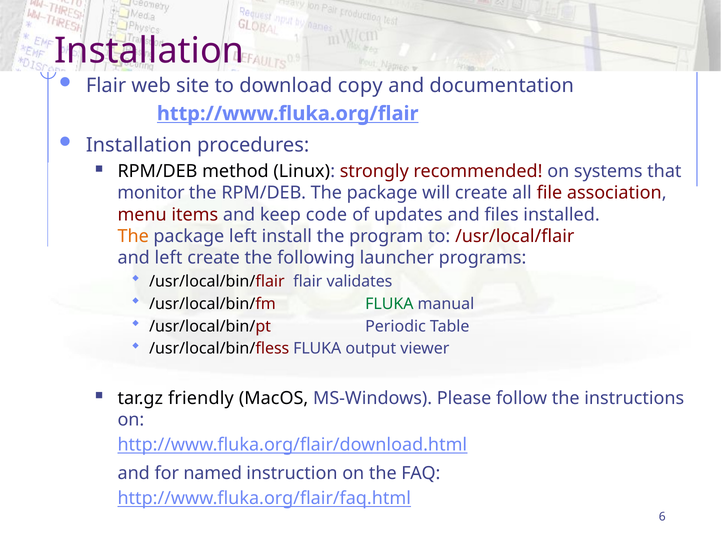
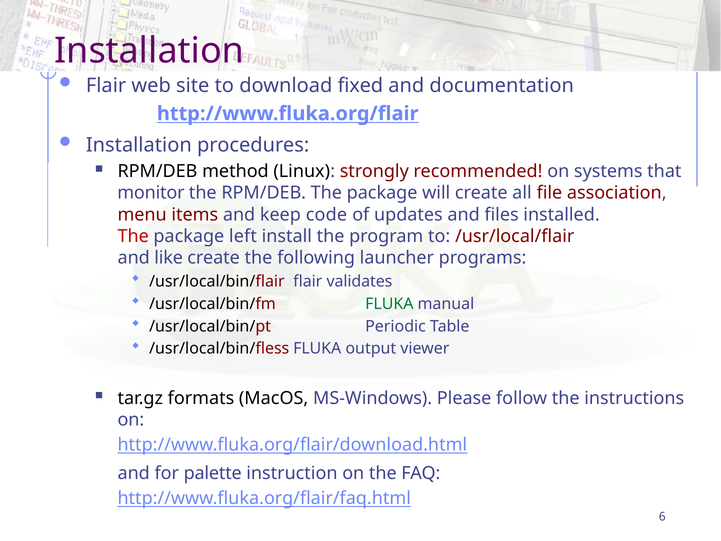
copy: copy -> fixed
The at (133, 236) colour: orange -> red
and left: left -> like
friendly: friendly -> formats
named: named -> palette
